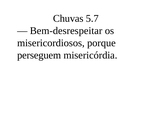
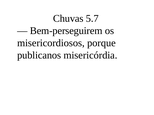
Bem-desrespeitar: Bem-desrespeitar -> Bem-perseguirem
perseguem: perseguem -> publicanos
